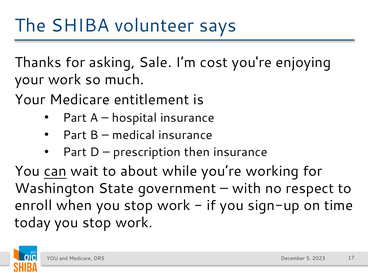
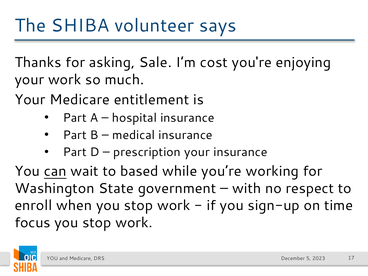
prescription then: then -> your
about: about -> based
today: today -> focus
